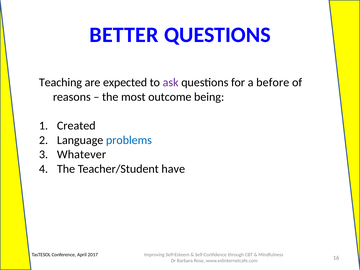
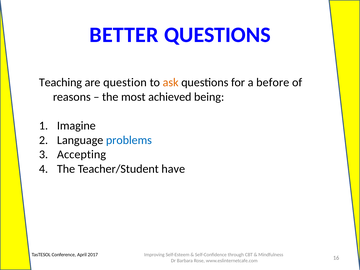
expected: expected -> question
ask colour: purple -> orange
outcome: outcome -> achieved
Created: Created -> Imagine
Whatever: Whatever -> Accepting
